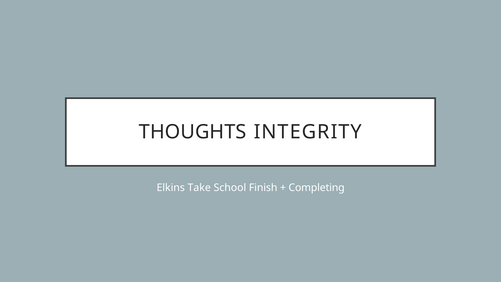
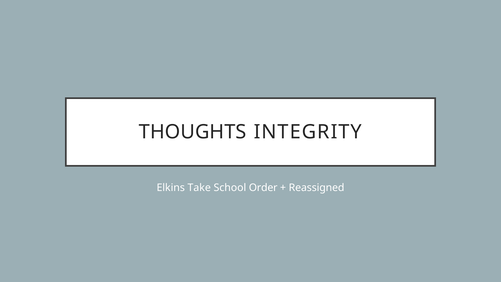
Finish: Finish -> Order
Completing: Completing -> Reassigned
